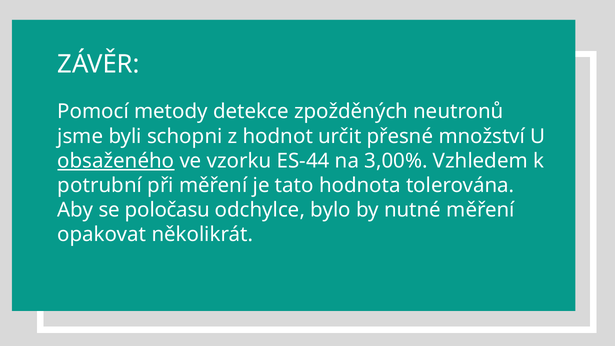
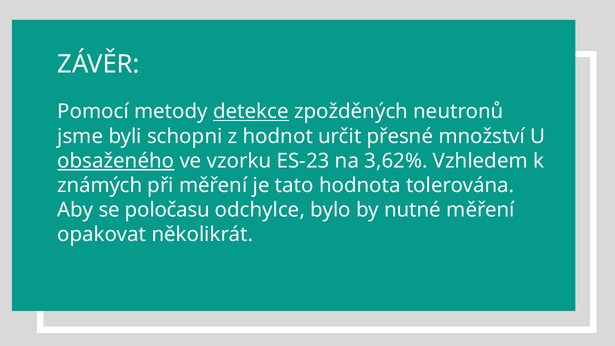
detekce underline: none -> present
ES-44: ES-44 -> ES-23
3,00%: 3,00% -> 3,62%
potrubní: potrubní -> známých
